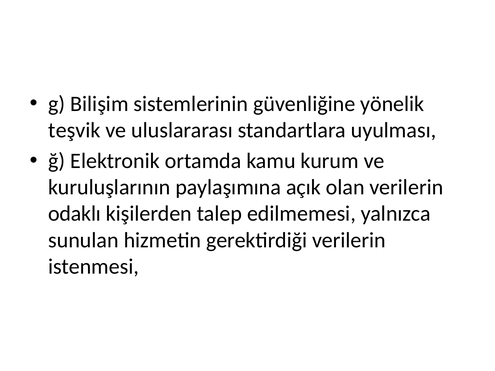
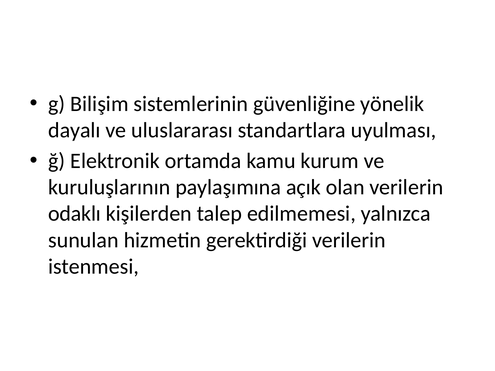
teşvik: teşvik -> dayalı
